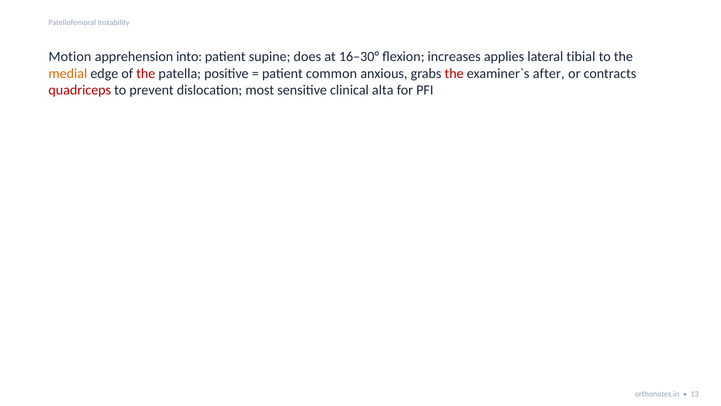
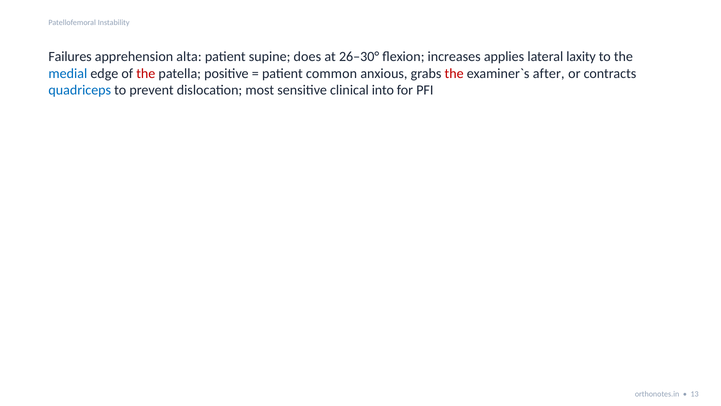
Motion: Motion -> Failures
into: into -> alta
16–30°: 16–30° -> 26–30°
tibial: tibial -> laxity
medial colour: orange -> blue
quadriceps colour: red -> blue
alta: alta -> into
